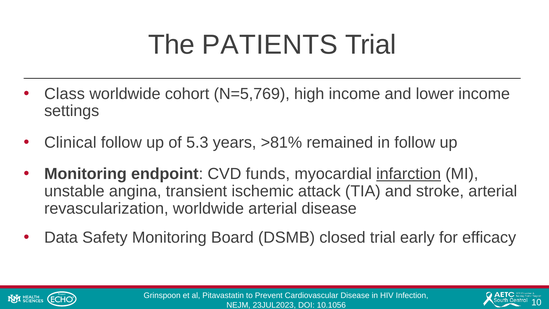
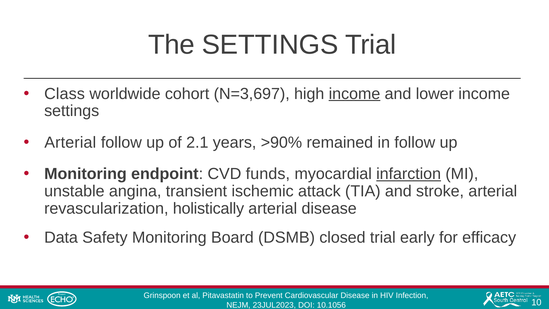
The PATIENTS: PATIENTS -> SETTINGS
N=5,769: N=5,769 -> N=3,697
income at (354, 94) underline: none -> present
Clinical at (70, 142): Clinical -> Arterial
5.3: 5.3 -> 2.1
>81%: >81% -> >90%
revascularization worldwide: worldwide -> holistically
